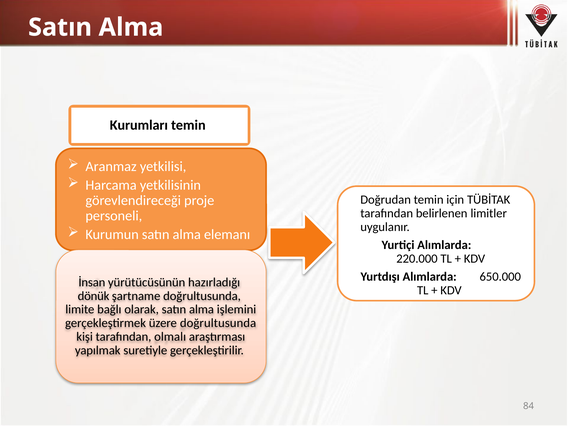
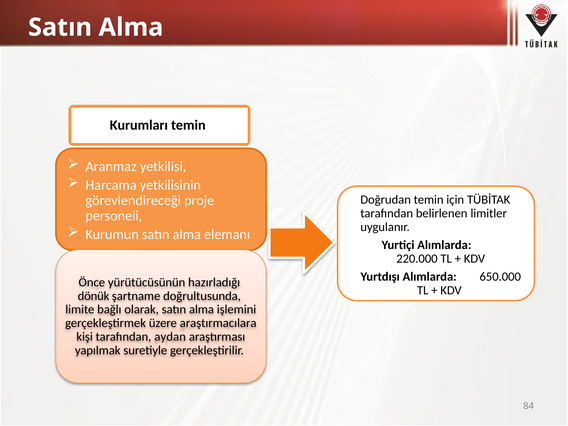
İnsan: İnsan -> Önce
üzere doğrultusunda: doğrultusunda -> araştırmacılara
olmalı: olmalı -> aydan
